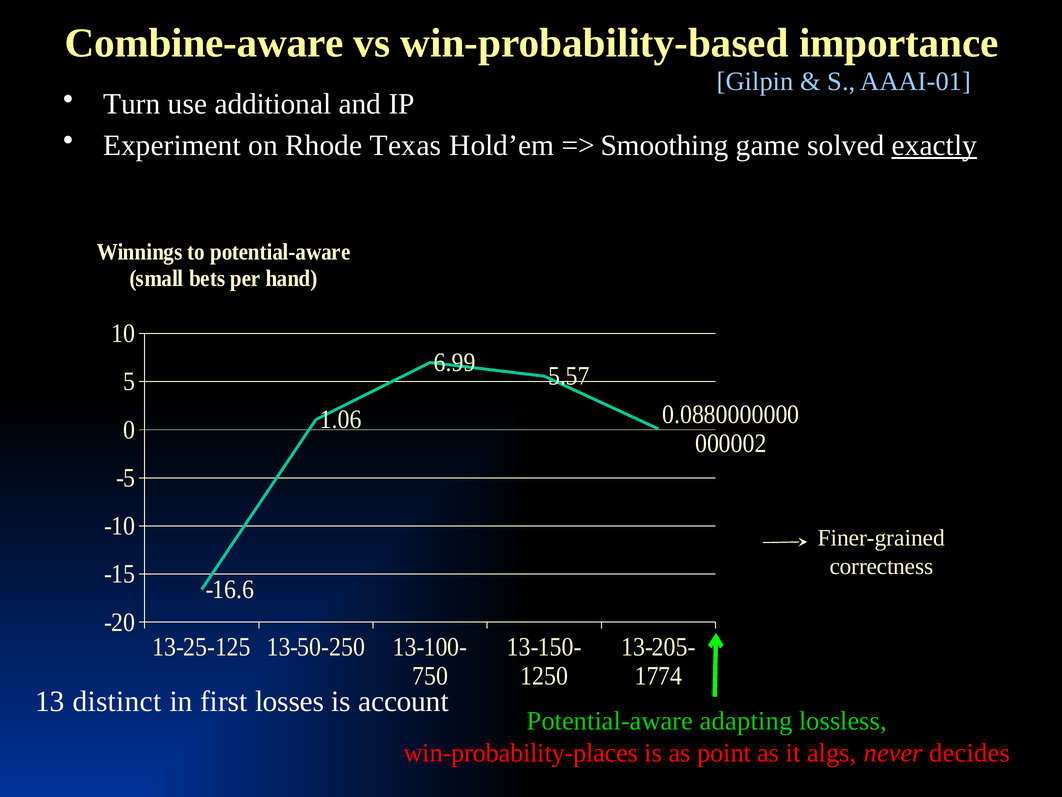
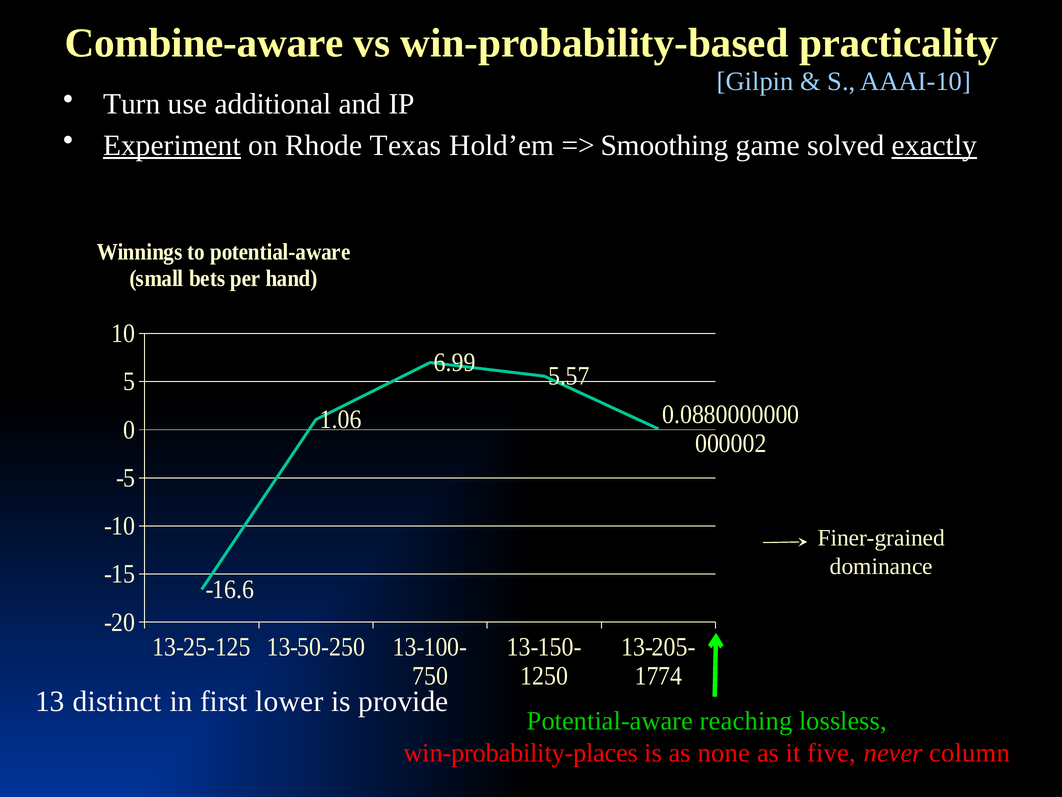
importance: importance -> practicality
AAAI-01: AAAI-01 -> AAAI-10
Experiment underline: none -> present
correctness: correctness -> dominance
losses: losses -> lower
account: account -> provide
adapting: adapting -> reaching
point: point -> none
algs: algs -> five
decides: decides -> column
